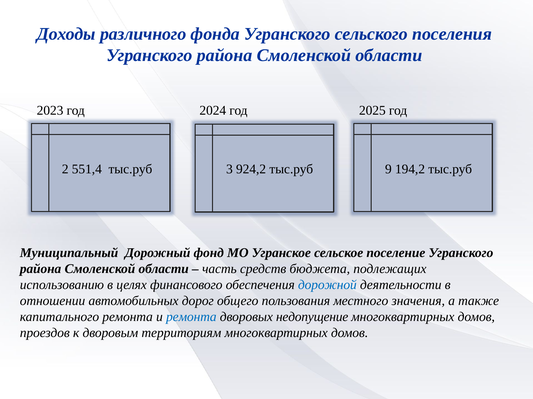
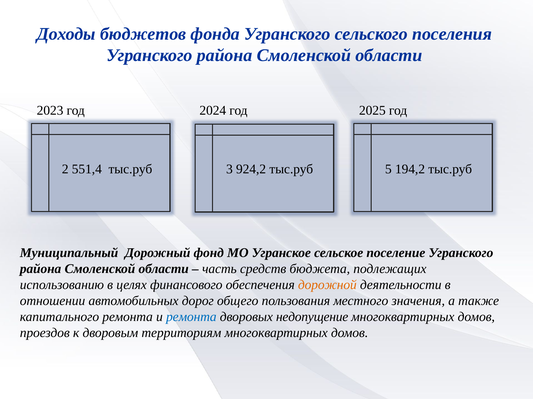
различного: различного -> бюджетов
9: 9 -> 5
дорожной colour: blue -> orange
